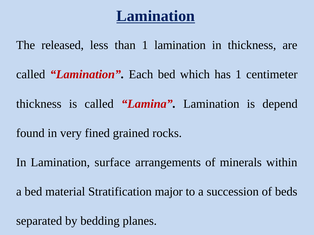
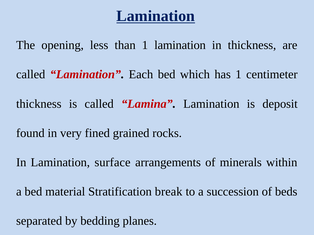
released: released -> opening
depend: depend -> deposit
major: major -> break
